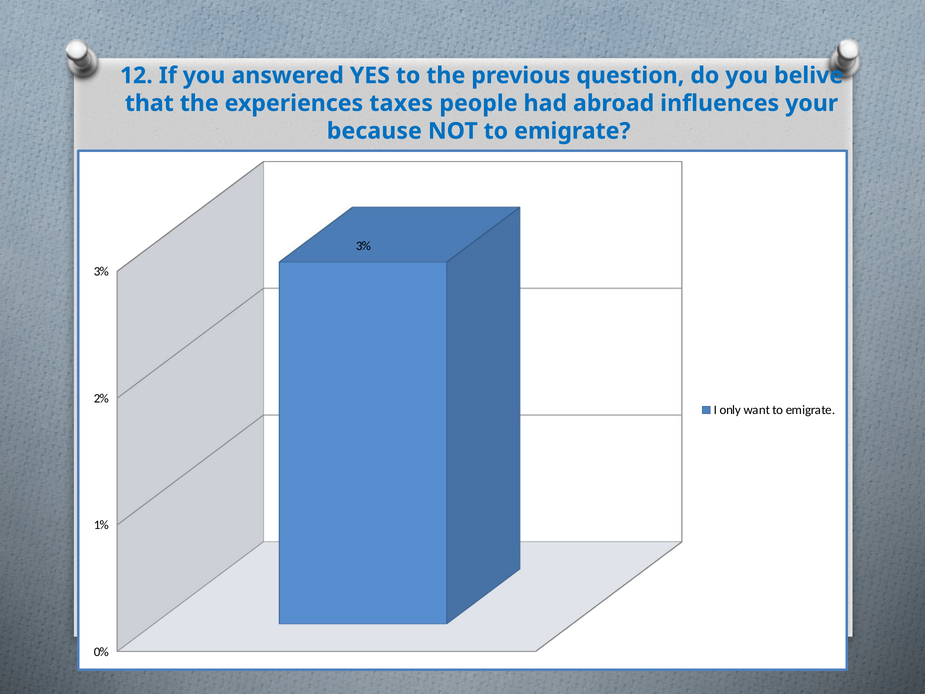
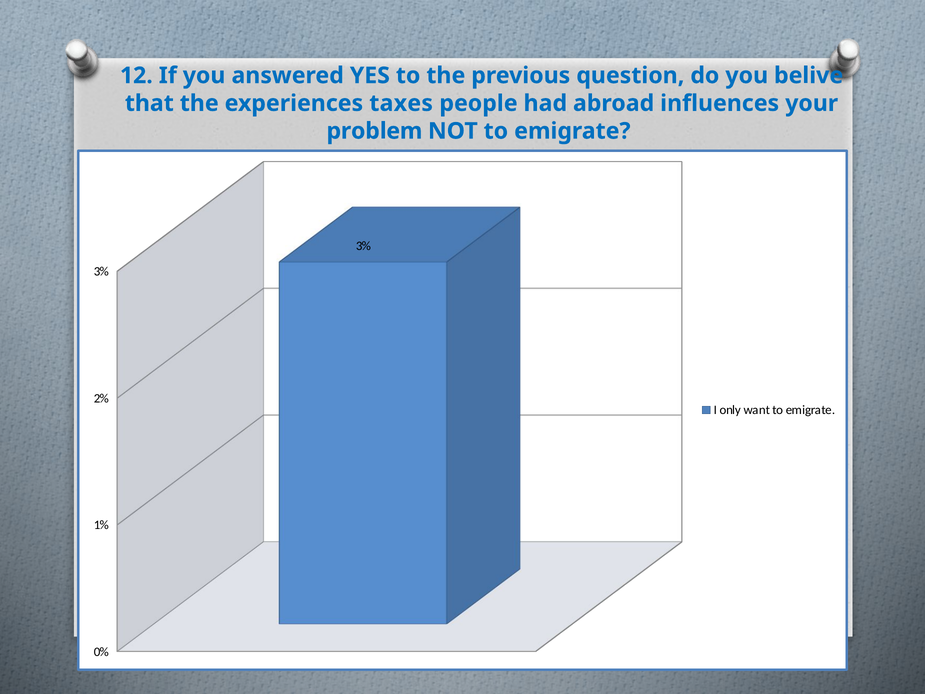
because: because -> problem
